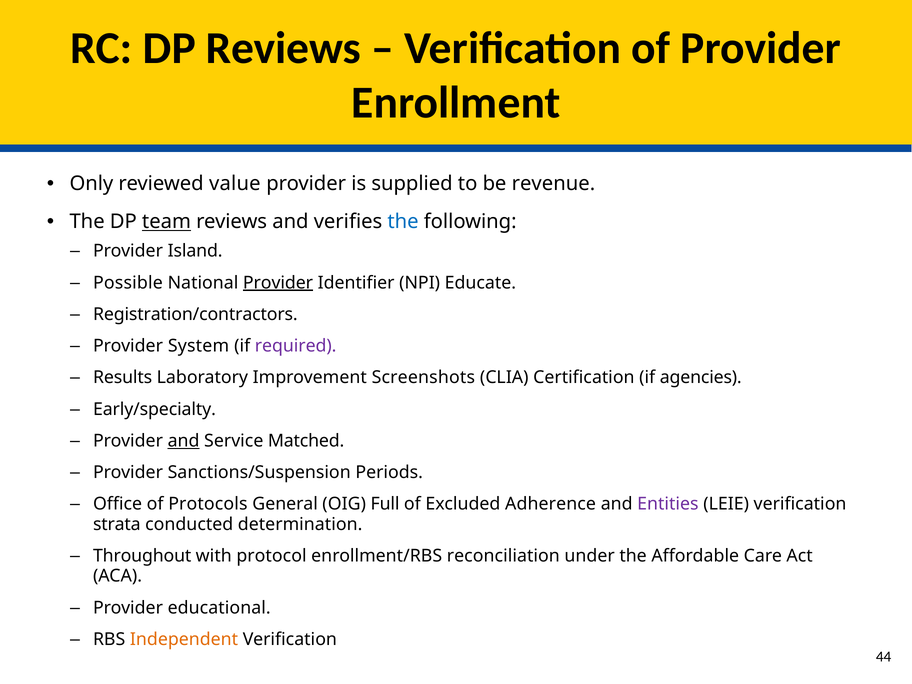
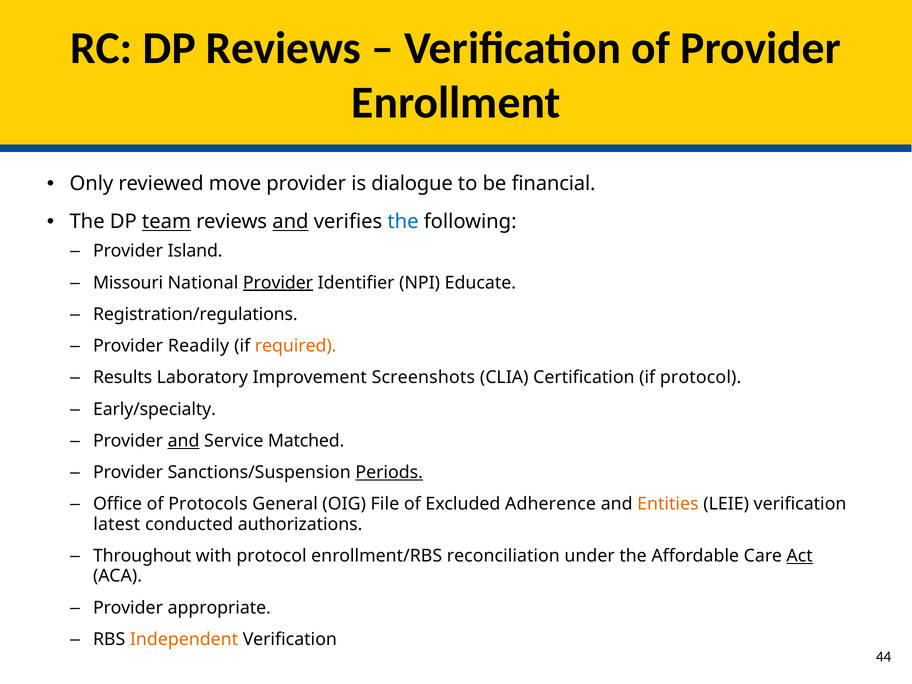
value: value -> move
supplied: supplied -> dialogue
revenue: revenue -> financial
and at (290, 222) underline: none -> present
Possible: Possible -> Missouri
Registration/contractors: Registration/contractors -> Registration/regulations
System: System -> Readily
required colour: purple -> orange
if agencies: agencies -> protocol
Periods underline: none -> present
Full: Full -> File
Entities colour: purple -> orange
strata: strata -> latest
determination: determination -> authorizations
Act underline: none -> present
educational: educational -> appropriate
